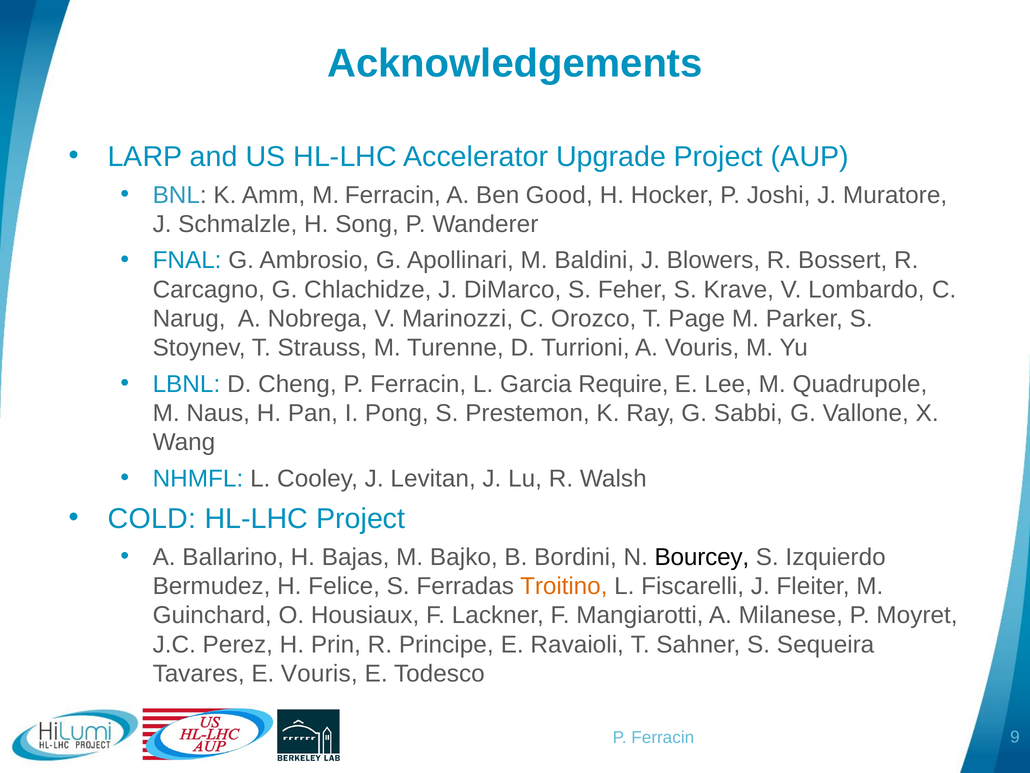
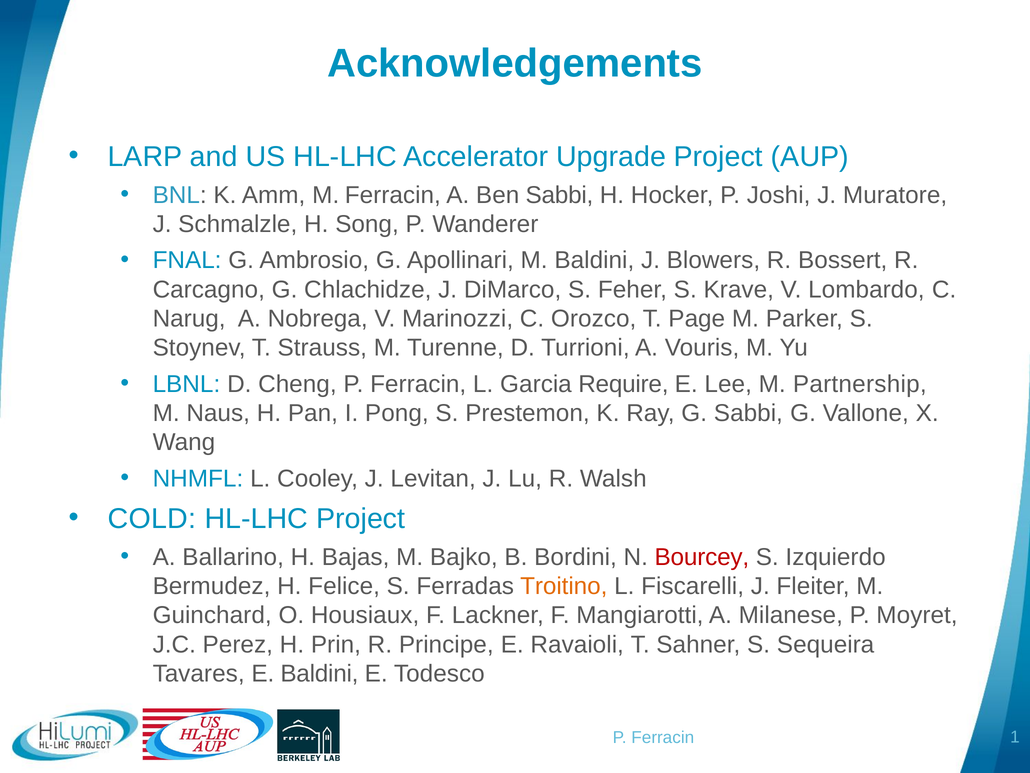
Ben Good: Good -> Sabbi
Quadrupole: Quadrupole -> Partnership
Bourcey colour: black -> red
E Vouris: Vouris -> Baldini
9: 9 -> 1
